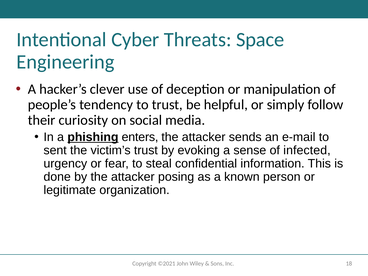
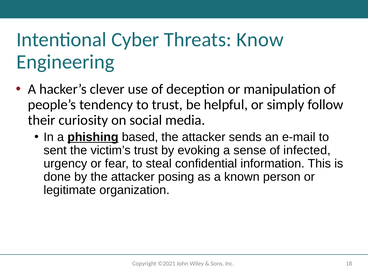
Space: Space -> Know
enters: enters -> based
